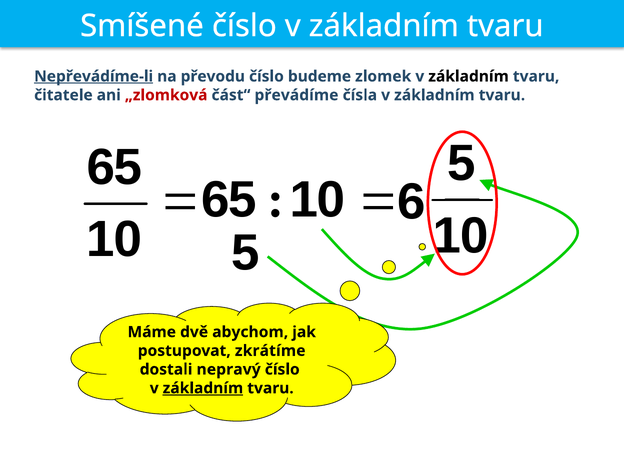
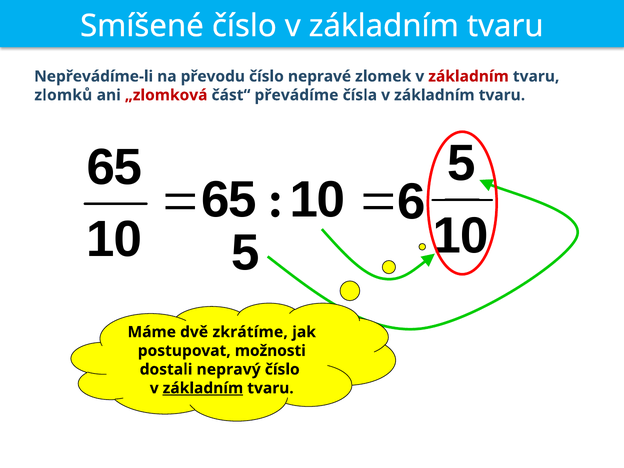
Nepřevádíme-li underline: present -> none
budeme: budeme -> nepravé
základním at (469, 76) colour: black -> red
čitatele: čitatele -> zlomků
abychom: abychom -> zkrátíme
zkrátíme: zkrátíme -> možnosti
